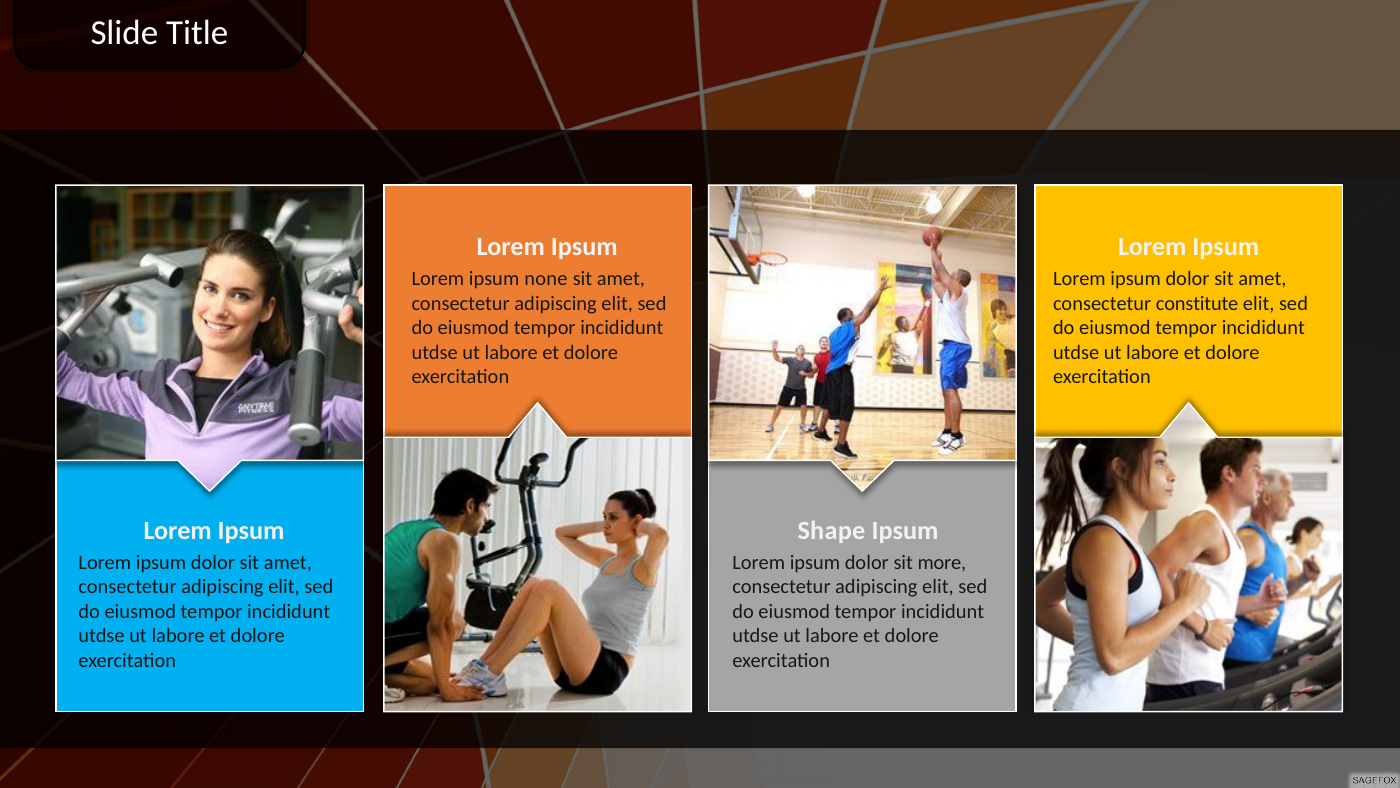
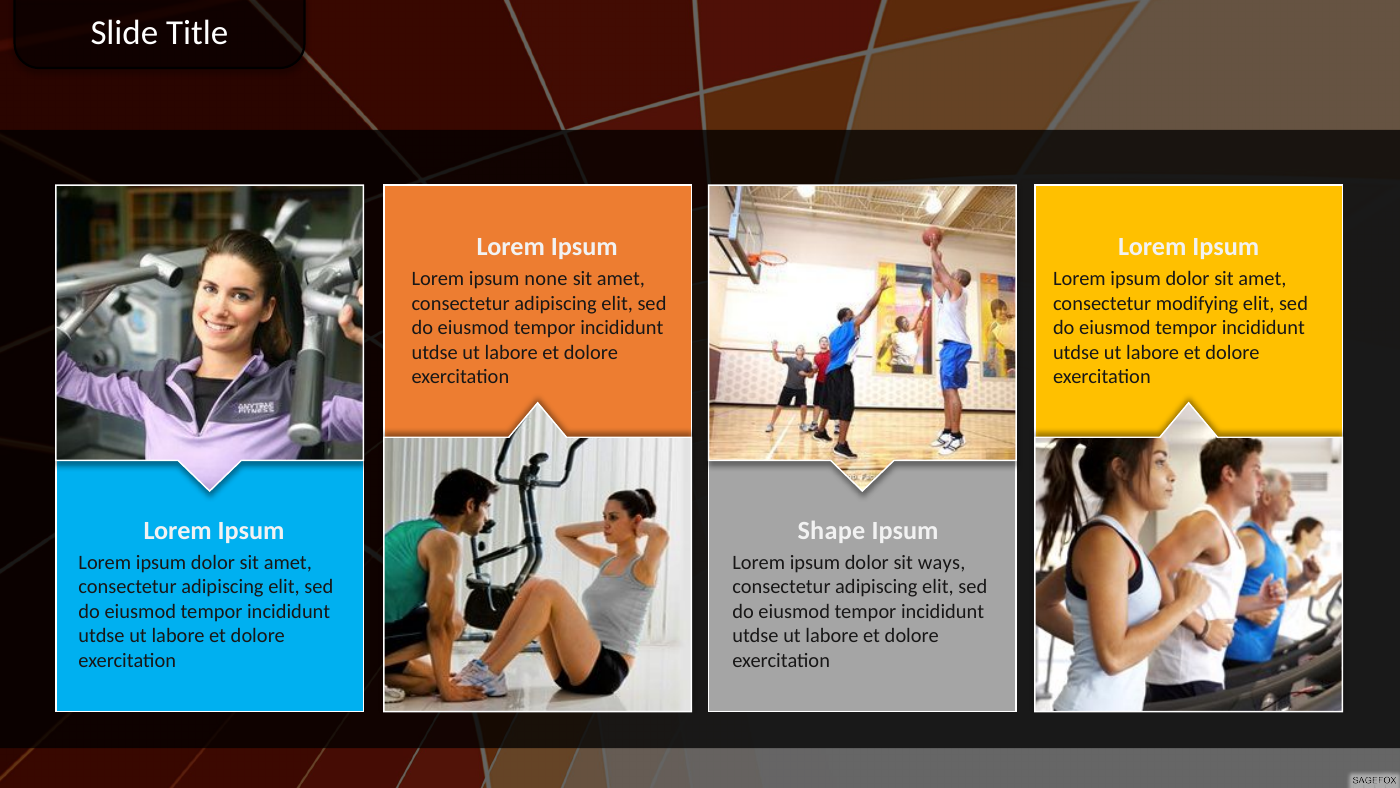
constitute: constitute -> modifying
more: more -> ways
